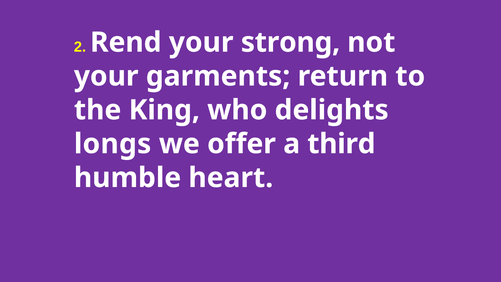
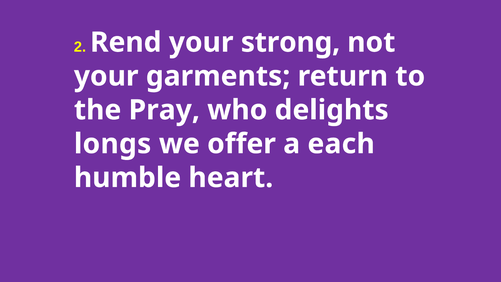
King: King -> Pray
third: third -> each
